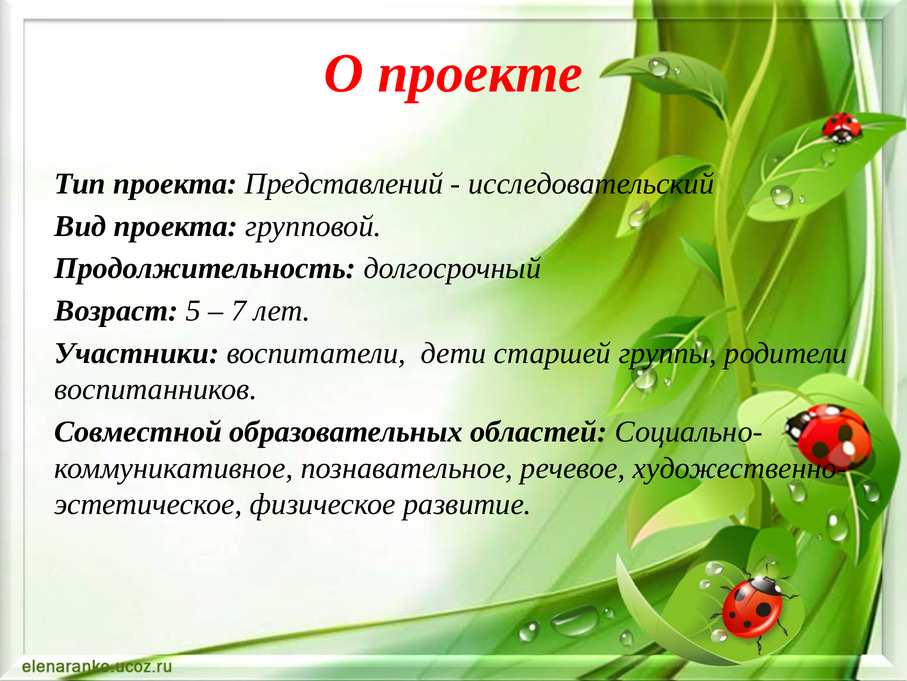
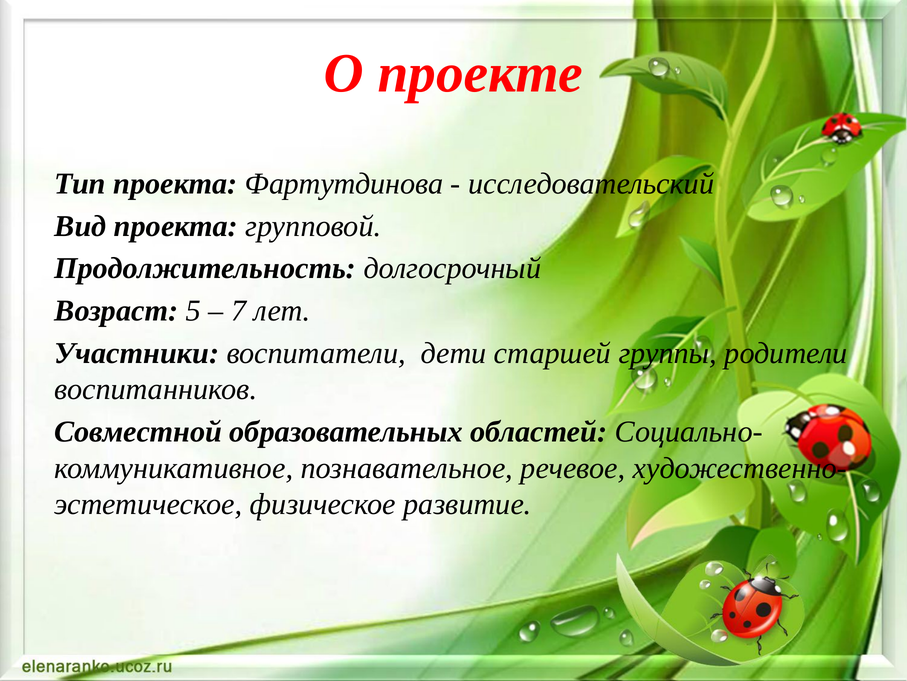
Представлений: Представлений -> Фартутдинова
